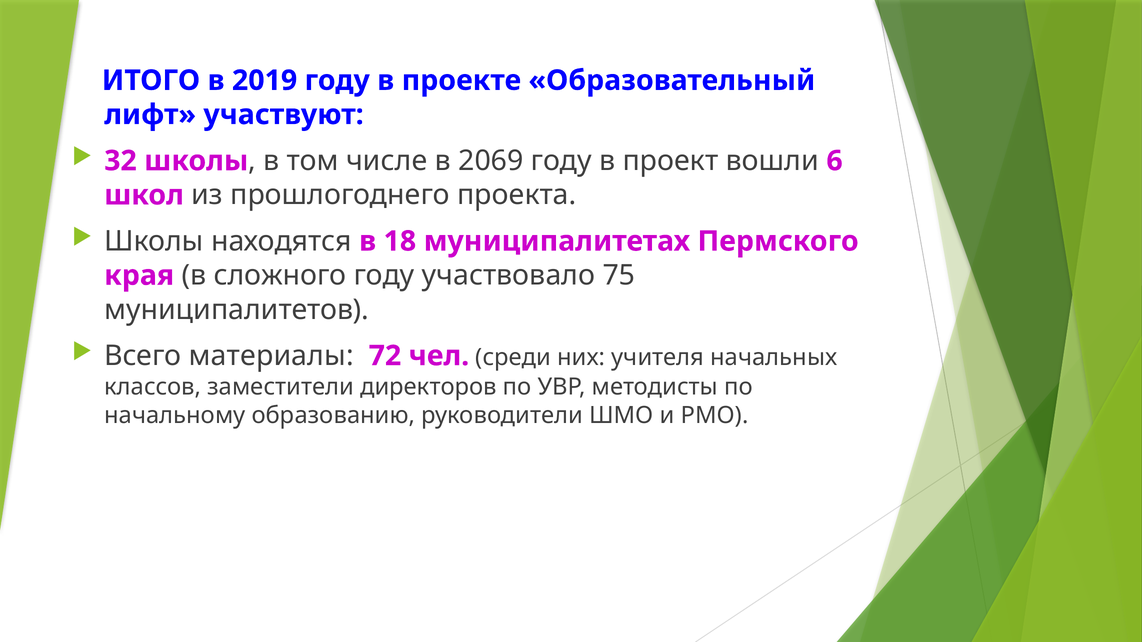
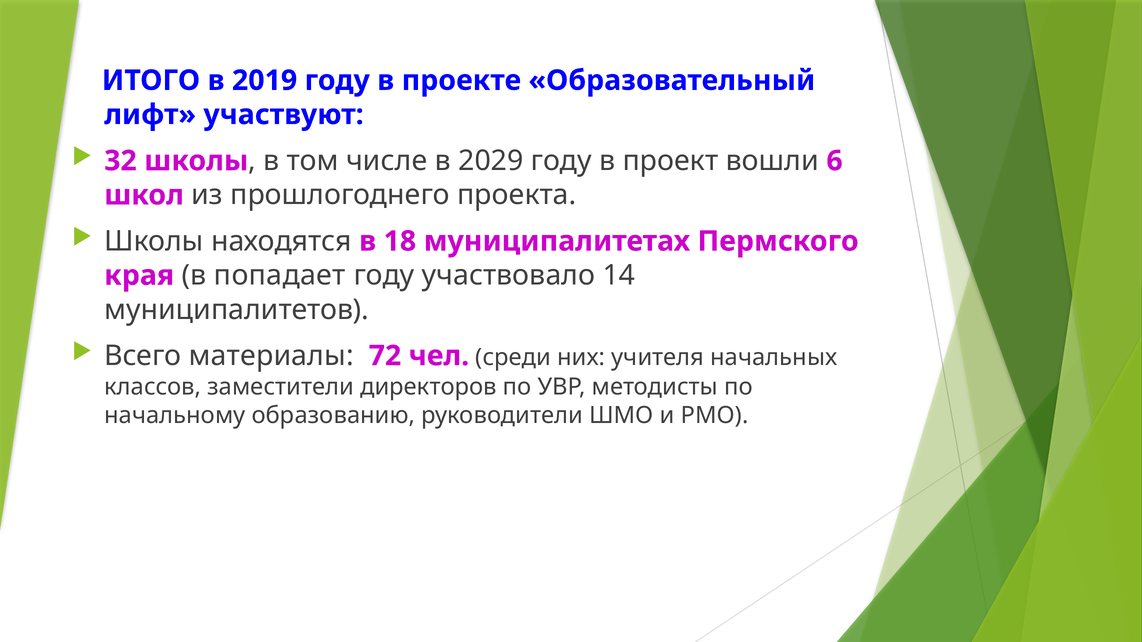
2069: 2069 -> 2029
сложного: сложного -> попадает
75: 75 -> 14
